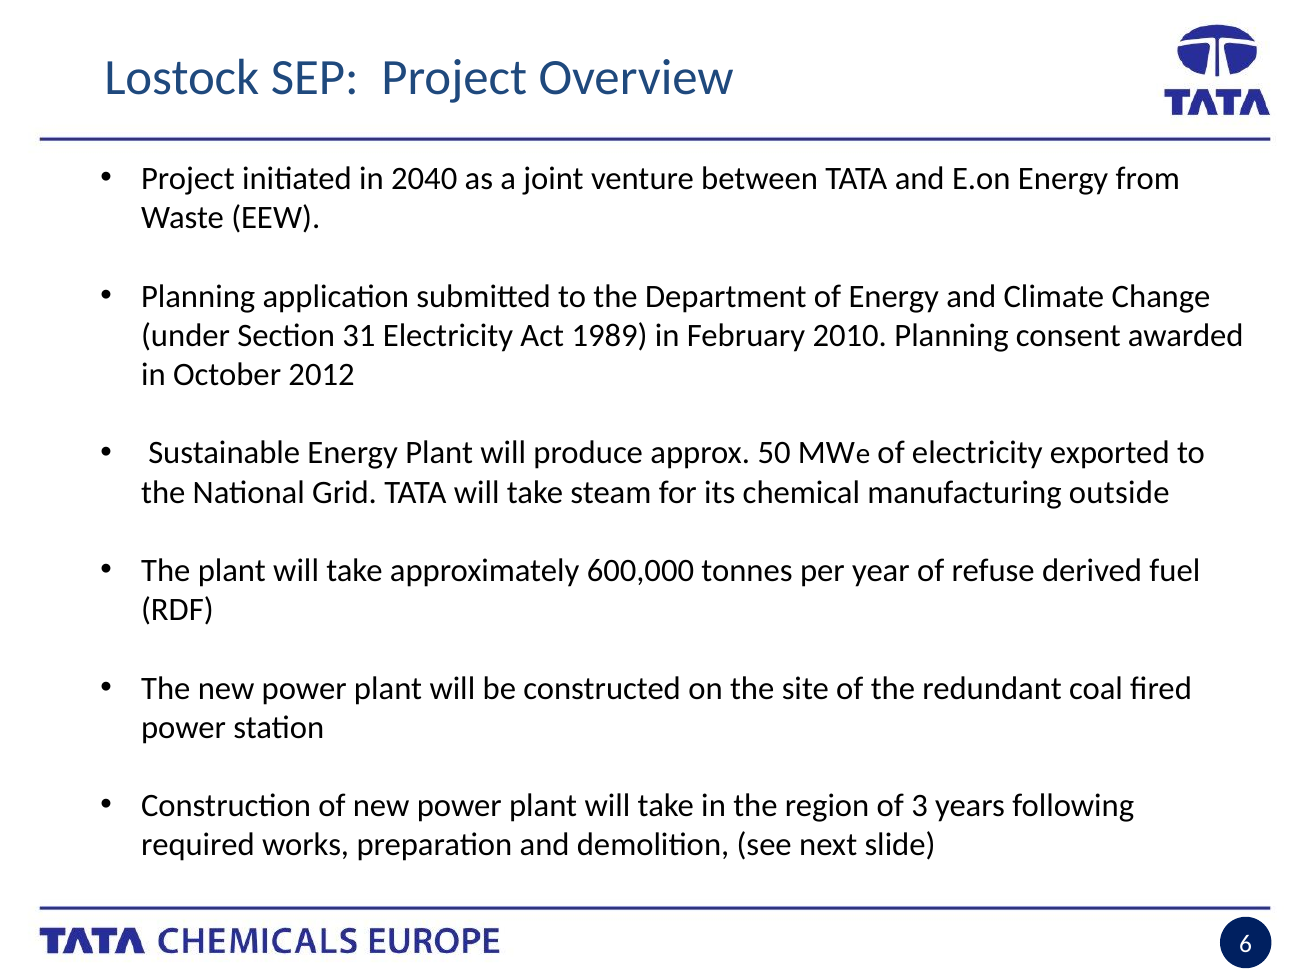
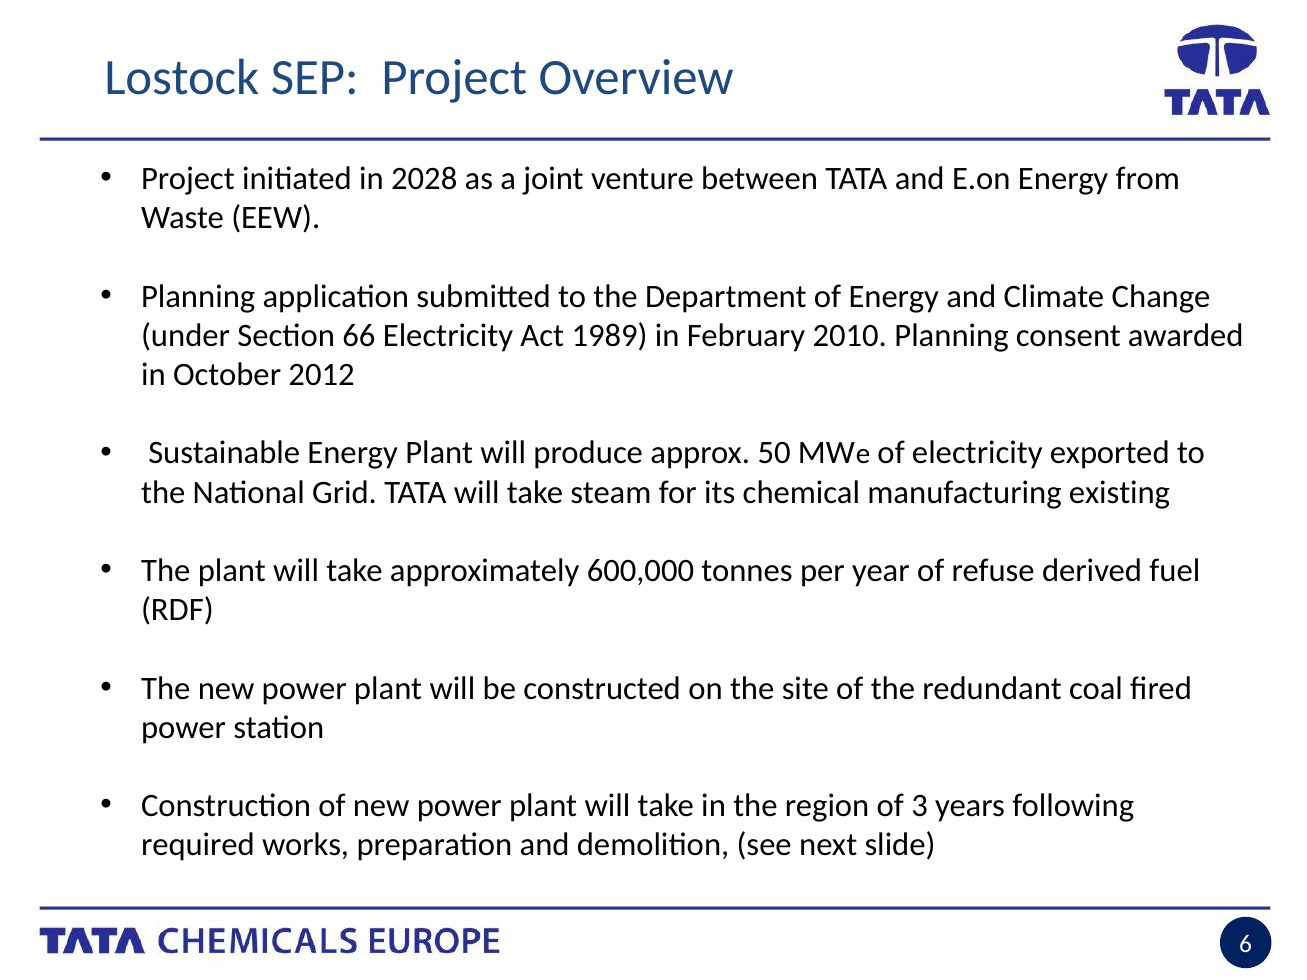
2040: 2040 -> 2028
31: 31 -> 66
outside: outside -> existing
